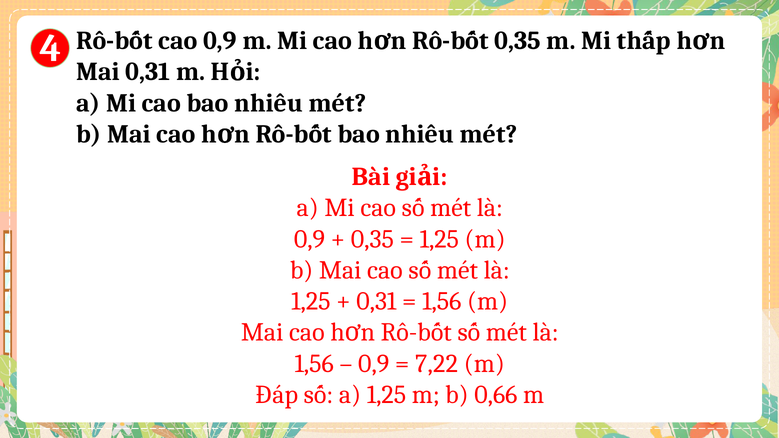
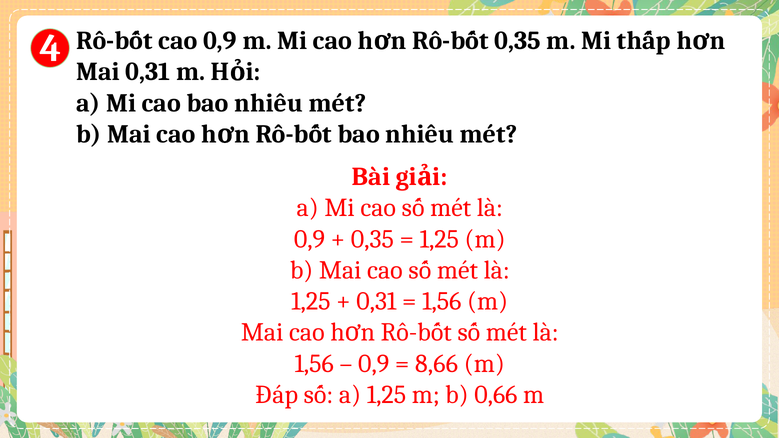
7,22: 7,22 -> 8,66
